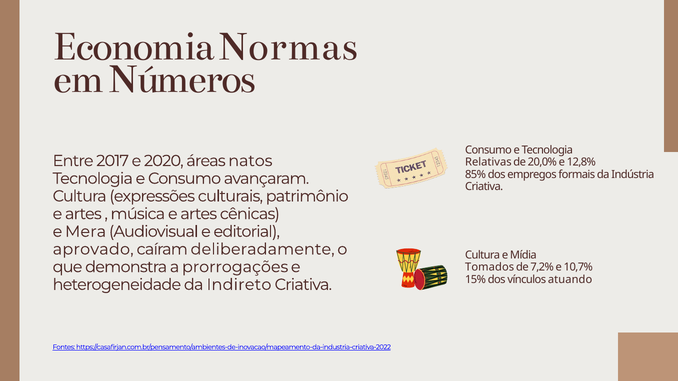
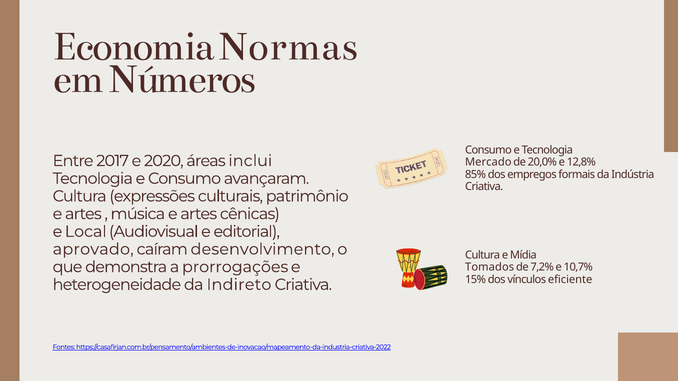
natos: natos -> inclui
Relativas: Relativas -> Mercado
Mera: Mera -> Local
deliberadamente: deliberadamente -> desenvolvimento
atuando: atuando -> eficiente
